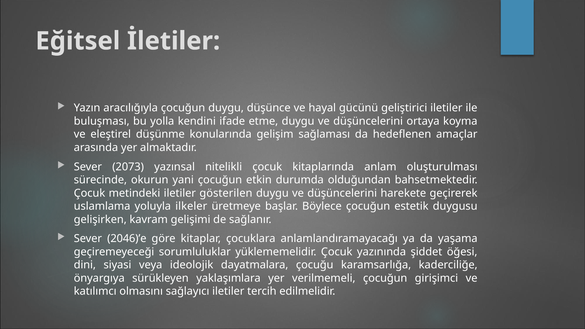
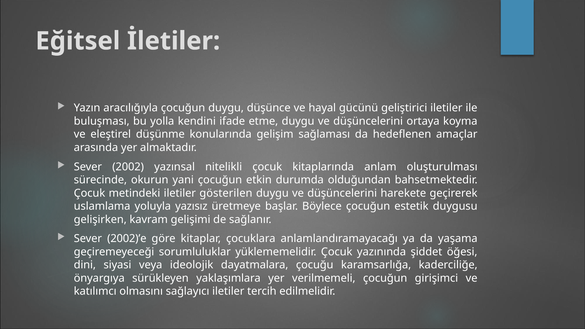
2073: 2073 -> 2002
ilkeler: ilkeler -> yazısız
2046)’e: 2046)’e -> 2002)’e
